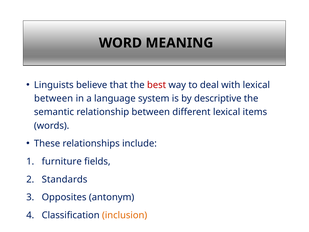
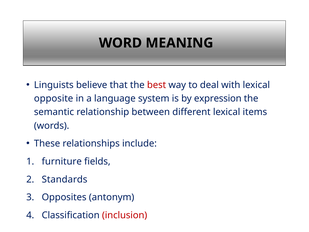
between at (54, 98): between -> opposite
descriptive: descriptive -> expression
inclusion colour: orange -> red
